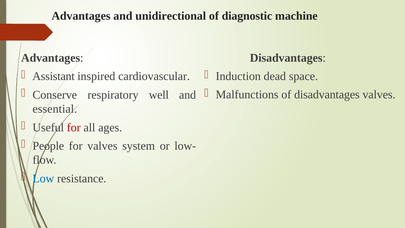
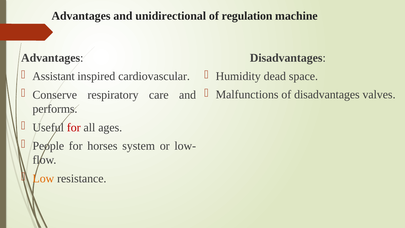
diagnostic: diagnostic -> regulation
Induction: Induction -> Humidity
well: well -> care
essential: essential -> performs
for valves: valves -> horses
Low colour: blue -> orange
